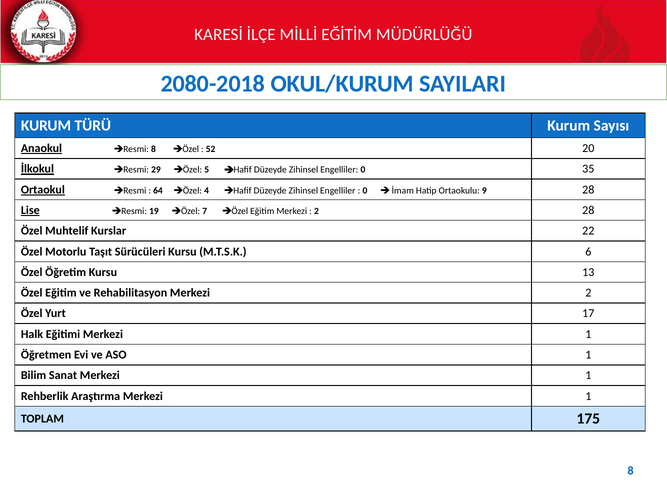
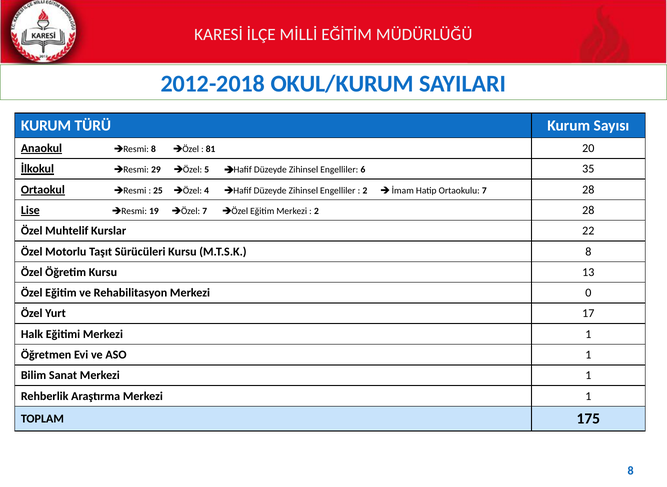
2080-2018: 2080-2018 -> 2012-2018
52: 52 -> 81
Engelliler 0: 0 -> 6
64: 64 -> 25
0 at (365, 190): 0 -> 2
Ortaokulu 9: 9 -> 7
M.T.S.K 6: 6 -> 8
Merkezi 2: 2 -> 0
